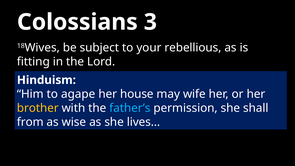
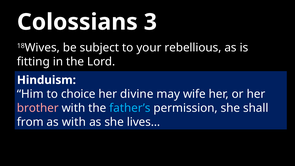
agape: agape -> choice
house: house -> divine
brother colour: yellow -> pink
as wise: wise -> with
